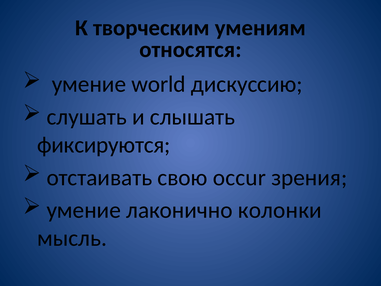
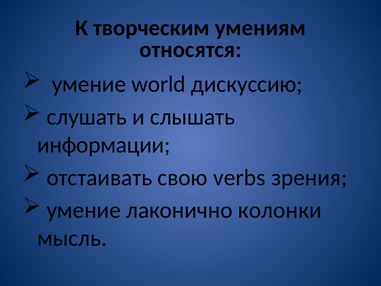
фиксируются: фиксируются -> информации
occur: occur -> verbs
